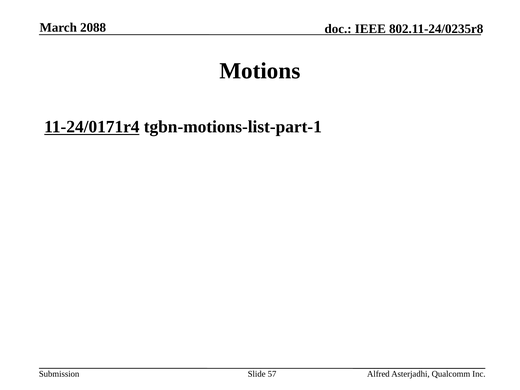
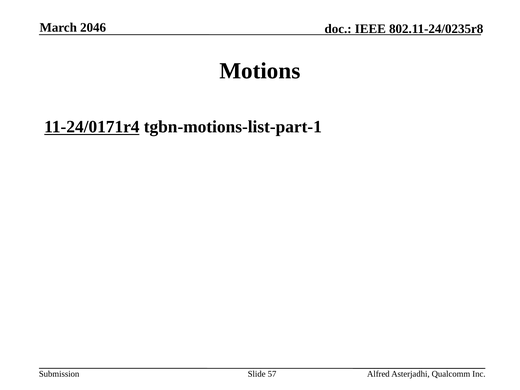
2088: 2088 -> 2046
